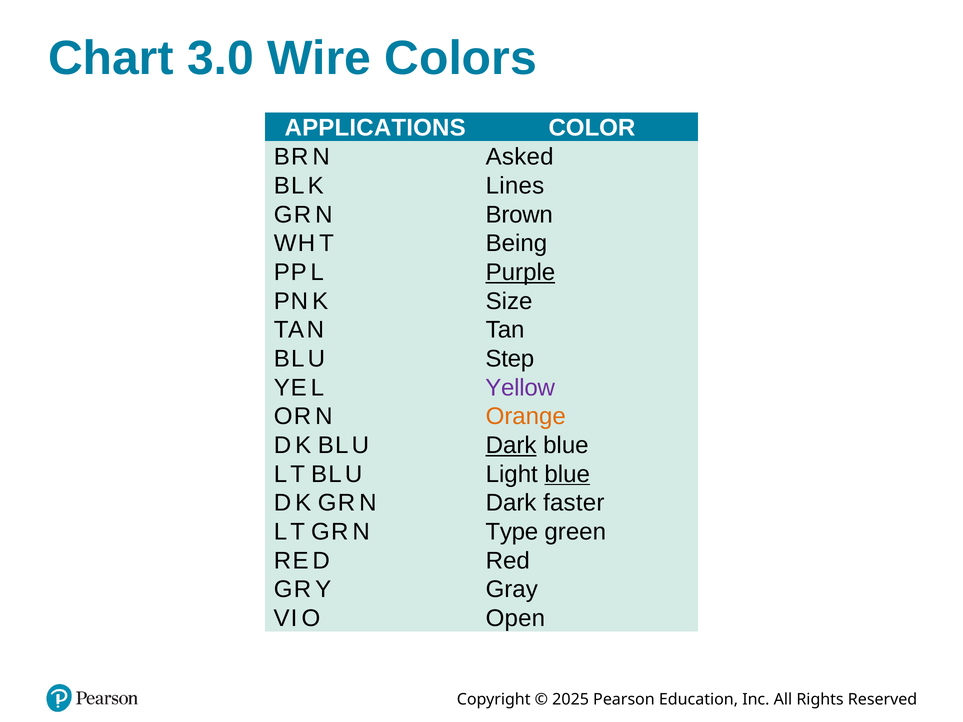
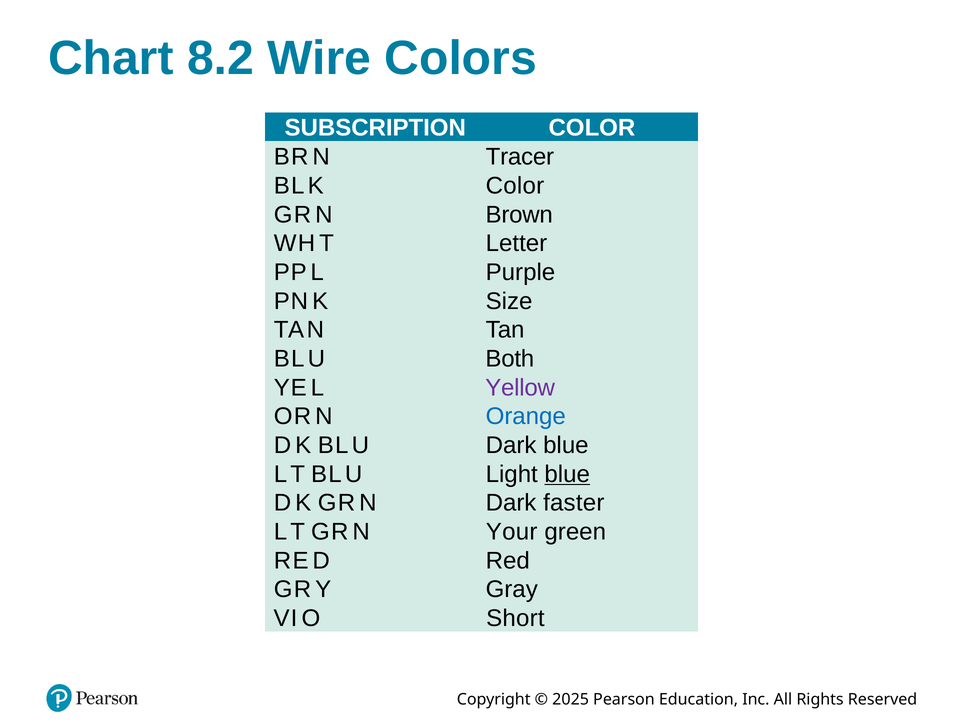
3.0: 3.0 -> 8.2
APPLICATIONS: APPLICATIONS -> SUBSCRIPTION
Asked: Asked -> Tracer
K Lines: Lines -> Color
Being: Being -> Letter
Purple underline: present -> none
Step: Step -> Both
Orange colour: orange -> blue
Dark at (511, 445) underline: present -> none
Type: Type -> Your
Open: Open -> Short
